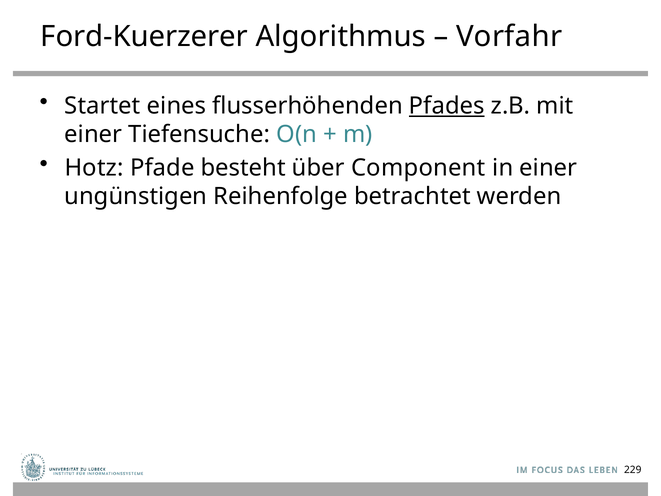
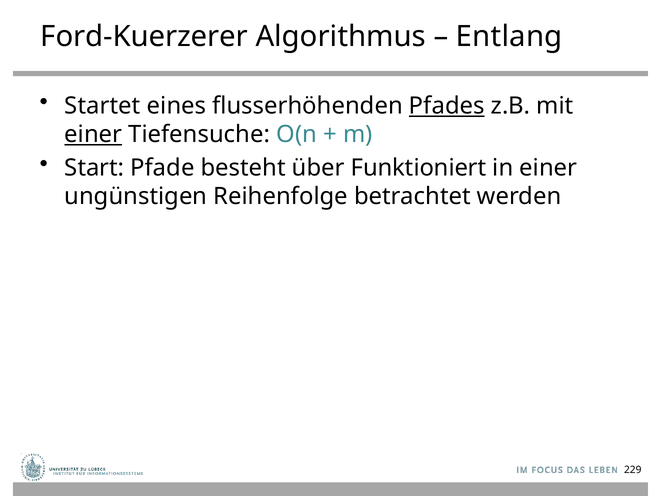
Vorfahr: Vorfahr -> Entlang
einer at (93, 134) underline: none -> present
Hotz: Hotz -> Start
Component: Component -> Funktioniert
